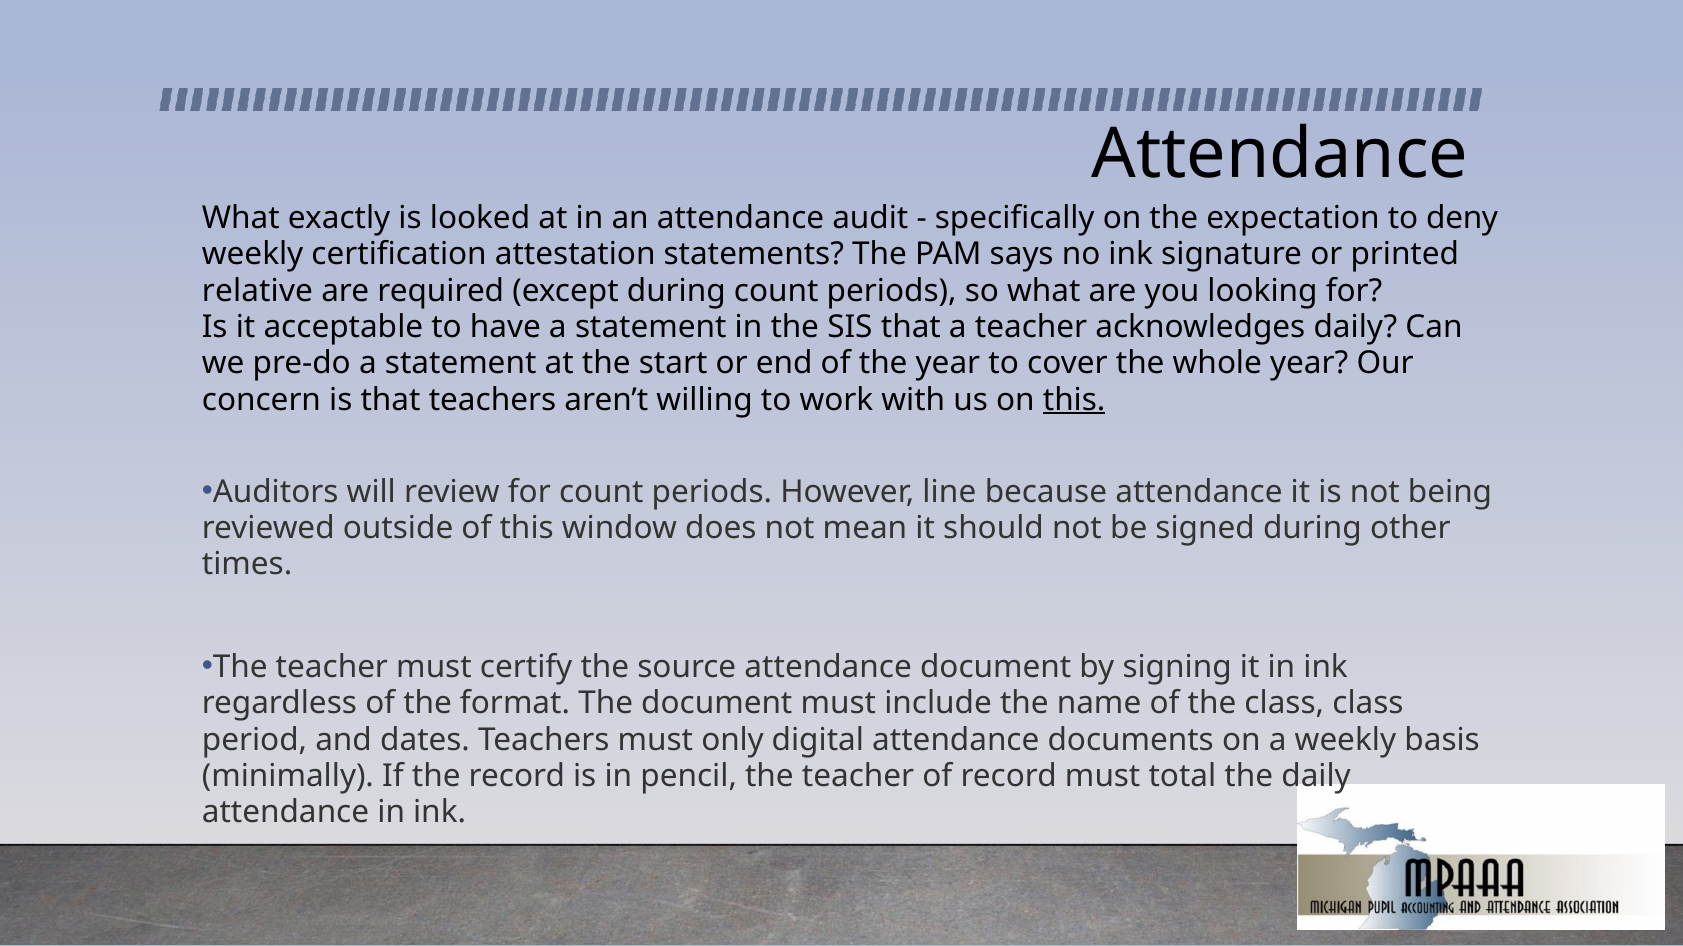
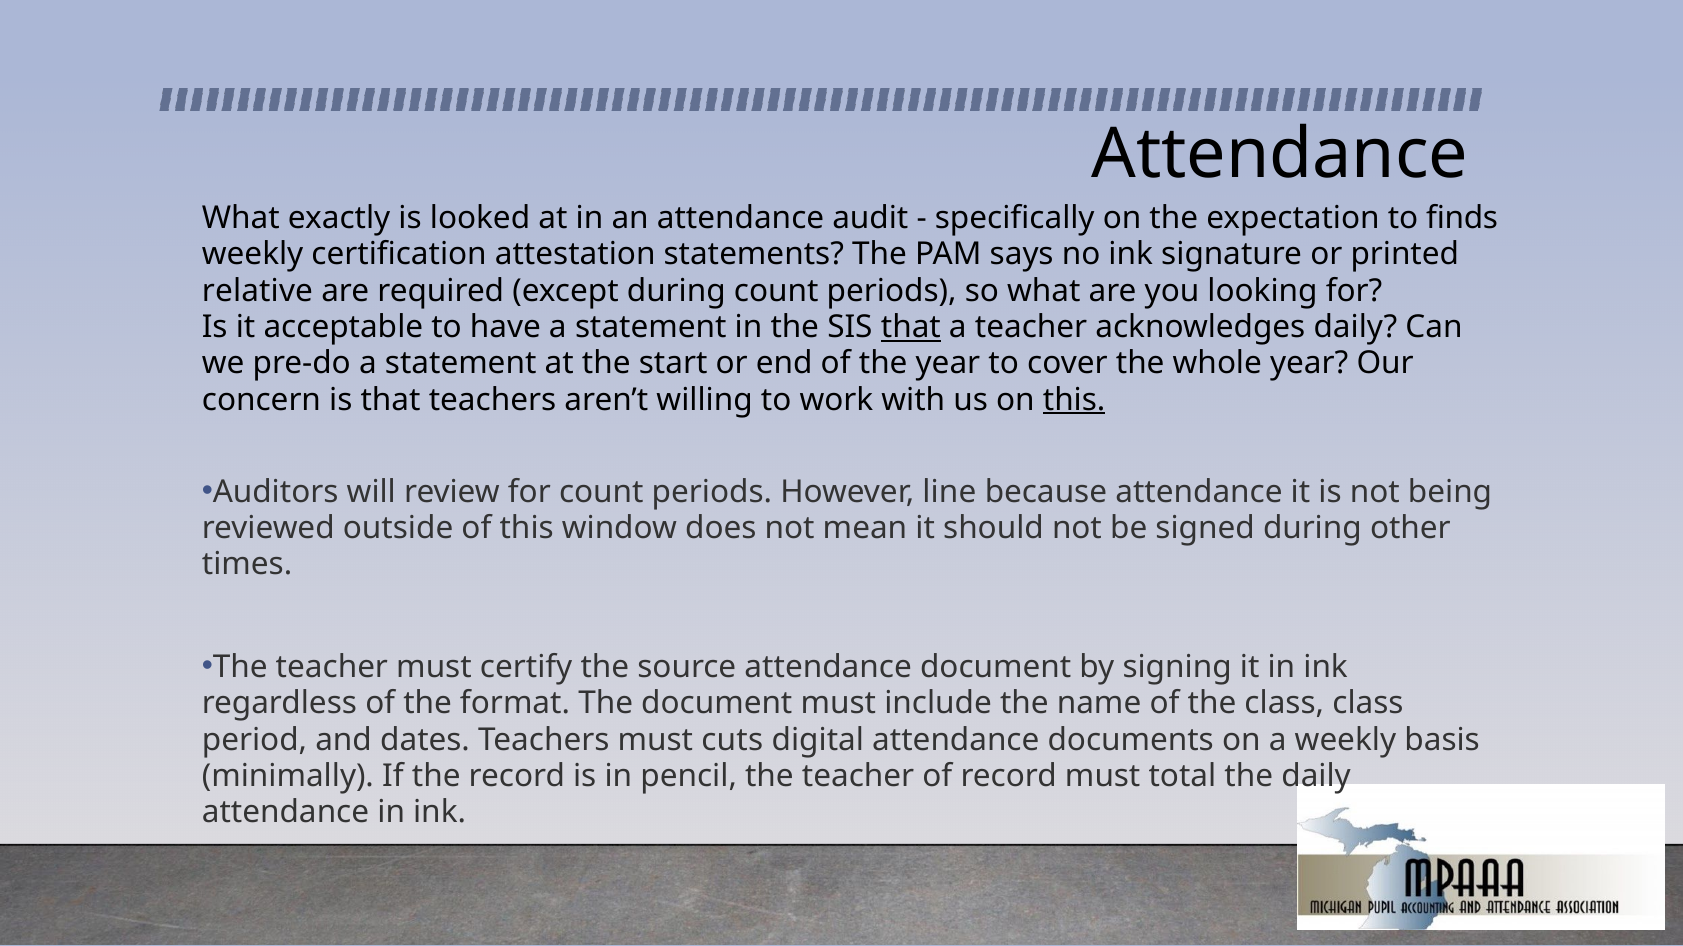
deny: deny -> finds
that at (911, 327) underline: none -> present
only: only -> cuts
